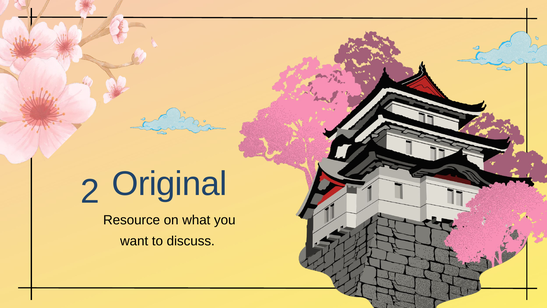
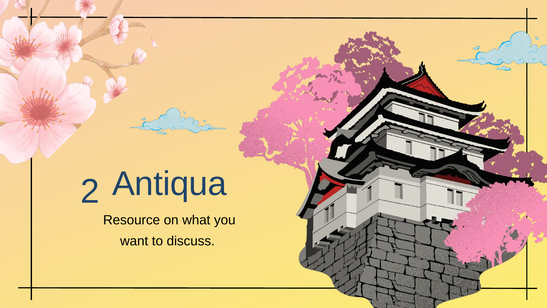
Original: Original -> Antiqua
